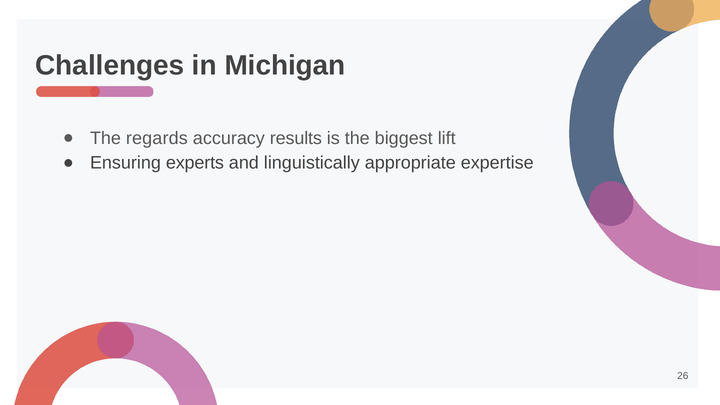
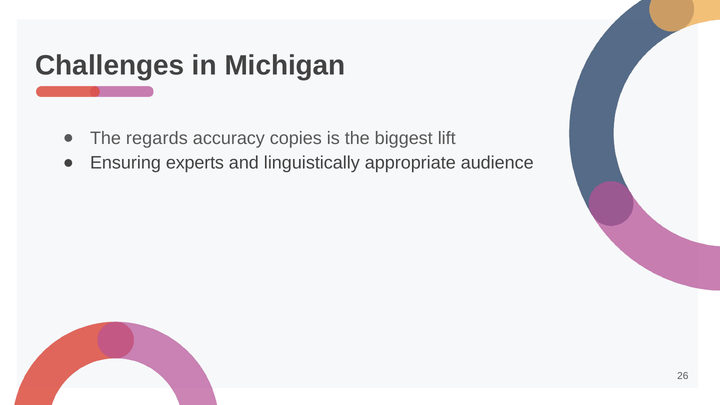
results: results -> copies
expertise: expertise -> audience
